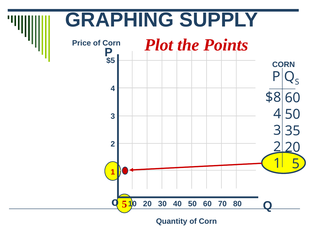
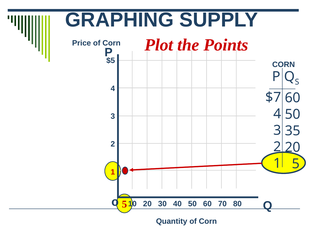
$8: $8 -> $7
